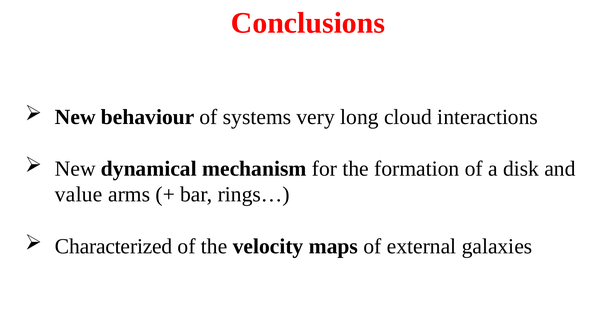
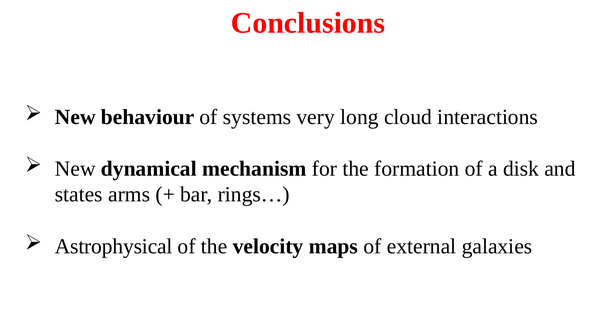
value: value -> states
Characterized: Characterized -> Astrophysical
